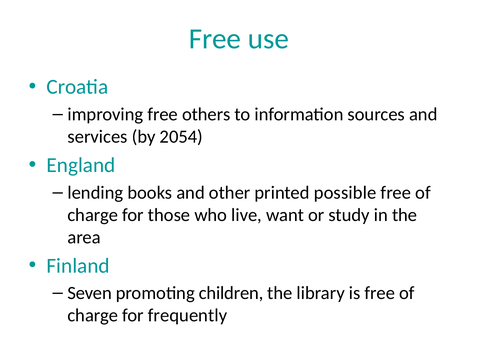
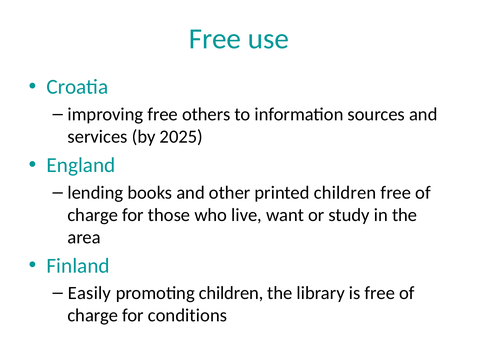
2054: 2054 -> 2025
printed possible: possible -> children
Seven: Seven -> Easily
frequently: frequently -> conditions
